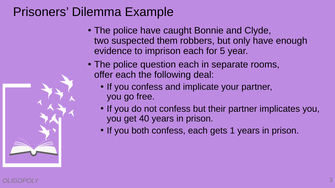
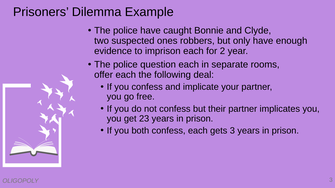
them: them -> ones
5: 5 -> 2
40: 40 -> 23
gets 1: 1 -> 3
